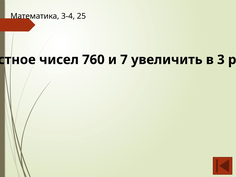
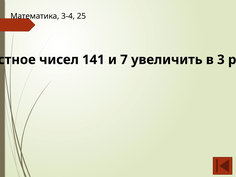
760: 760 -> 141
